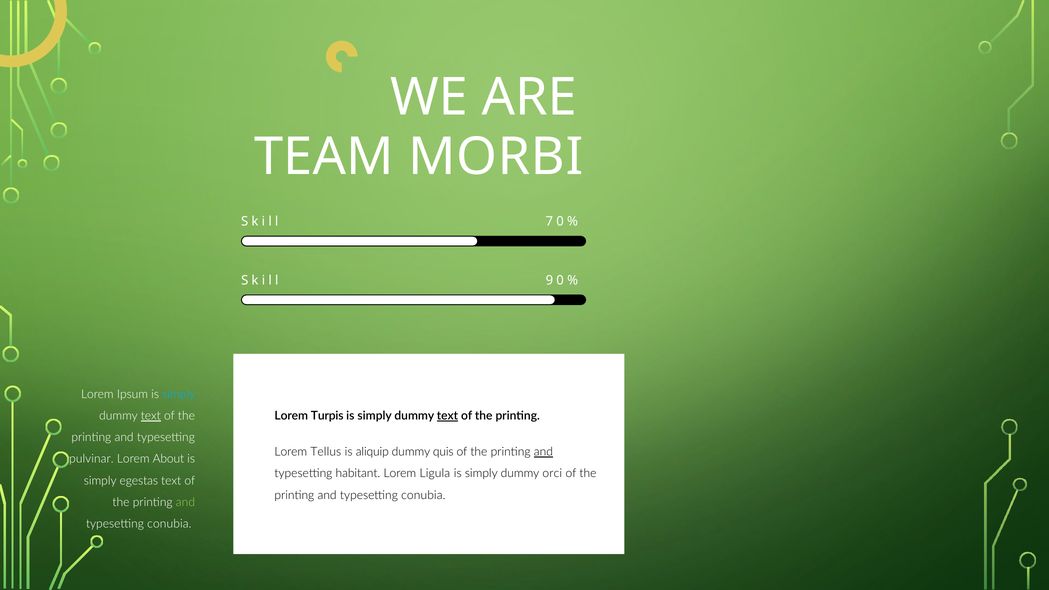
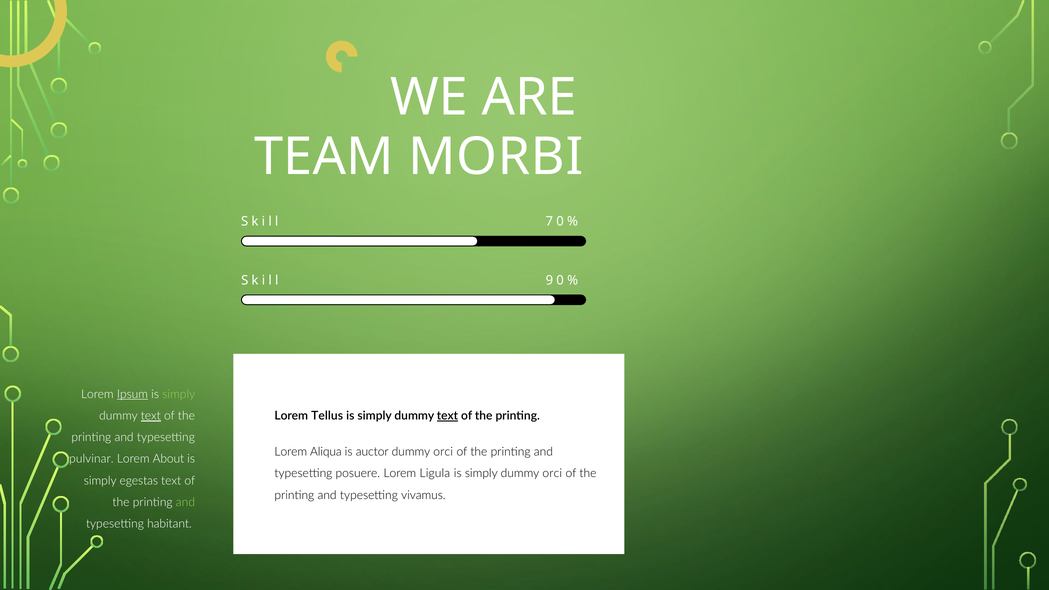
Ipsum underline: none -> present
simply at (179, 394) colour: light blue -> light green
Turpis: Turpis -> Tellus
Tellus: Tellus -> Aliqua
aliquip: aliquip -> auctor
quis at (443, 452): quis -> orci
and at (543, 452) underline: present -> none
habitant: habitant -> posuere
conubia at (423, 495): conubia -> vivamus
conubia at (169, 524): conubia -> habitant
